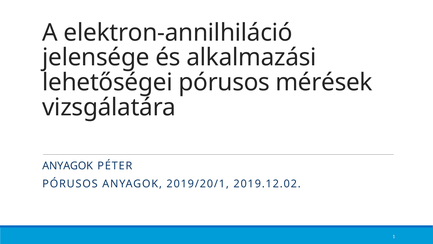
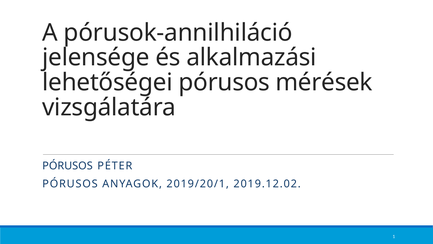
elektron-annilhiláció: elektron-annilhiláció -> pórusok-annilhiláció
ANYAGOK at (68, 166): ANYAGOK -> PÓRUSOS
